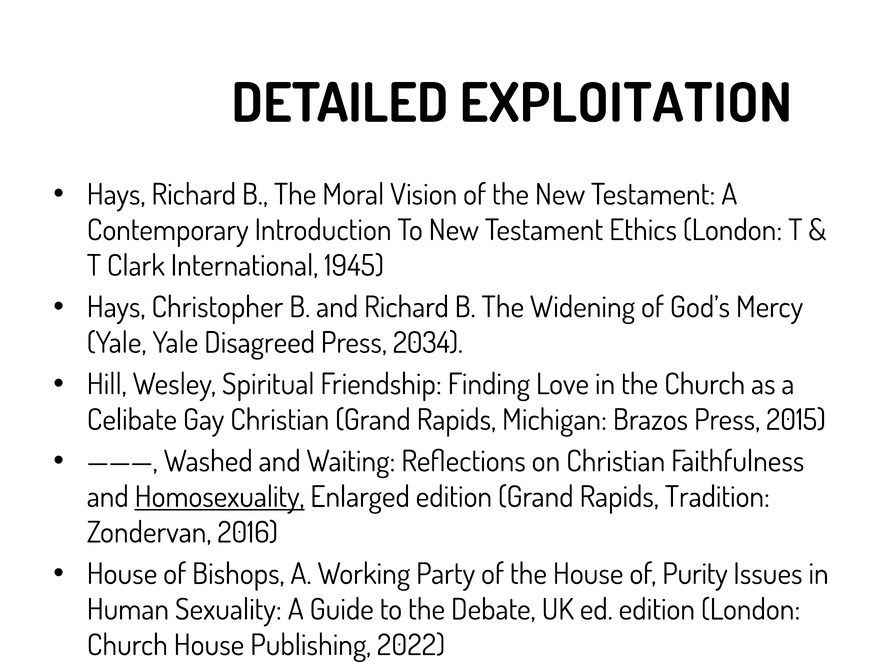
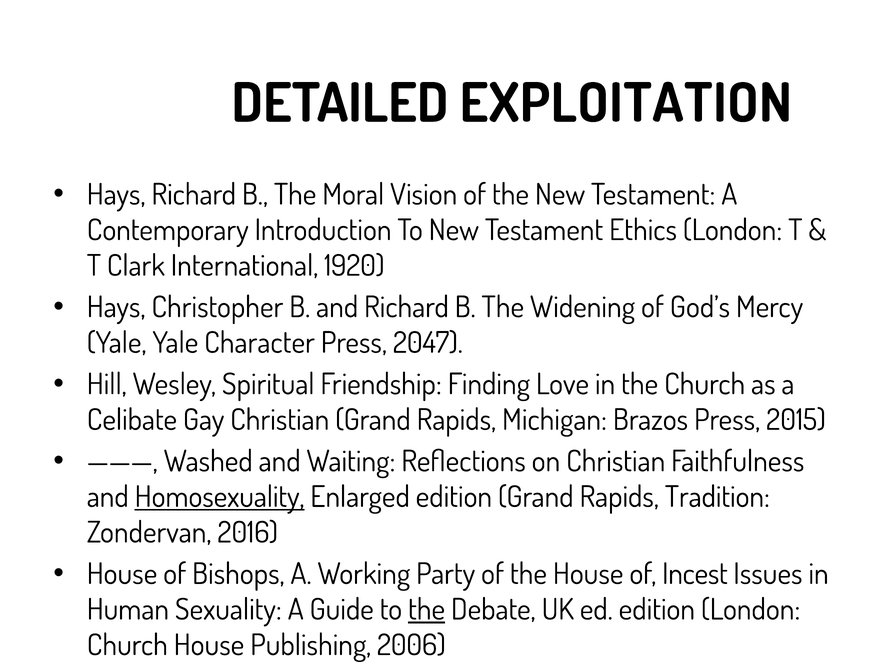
1945: 1945 -> 1920
Disagreed: Disagreed -> Character
2034: 2034 -> 2047
Purity: Purity -> Incest
the at (427, 610) underline: none -> present
2022: 2022 -> 2006
